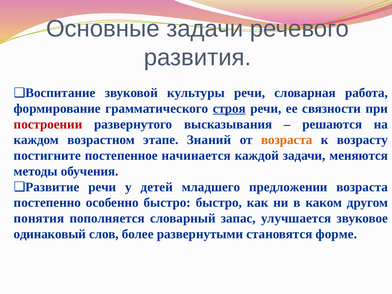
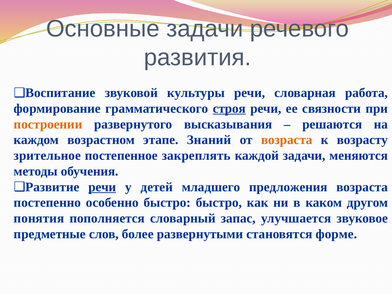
построении colour: red -> orange
постигните: постигните -> зрительное
начинается: начинается -> закреплять
речи at (102, 187) underline: none -> present
предложении: предложении -> предложения
одинаковый: одинаковый -> предметные
